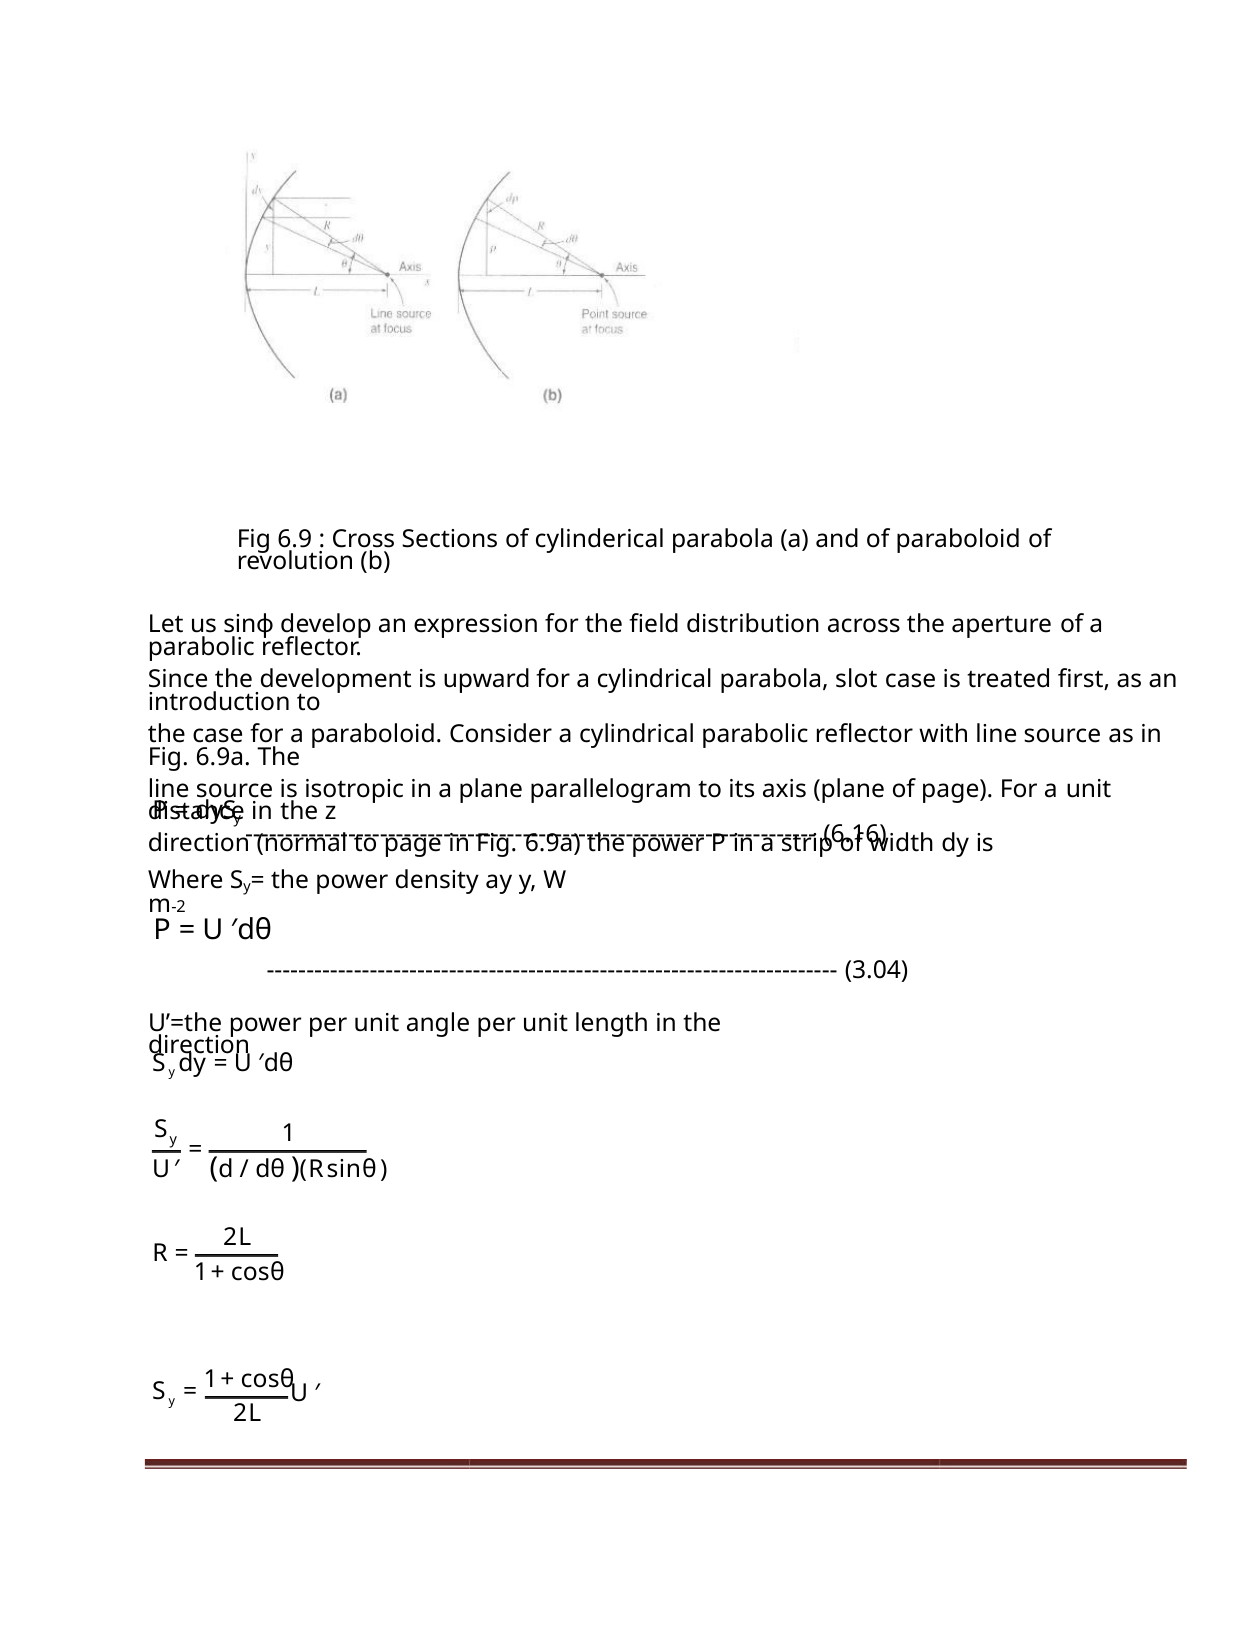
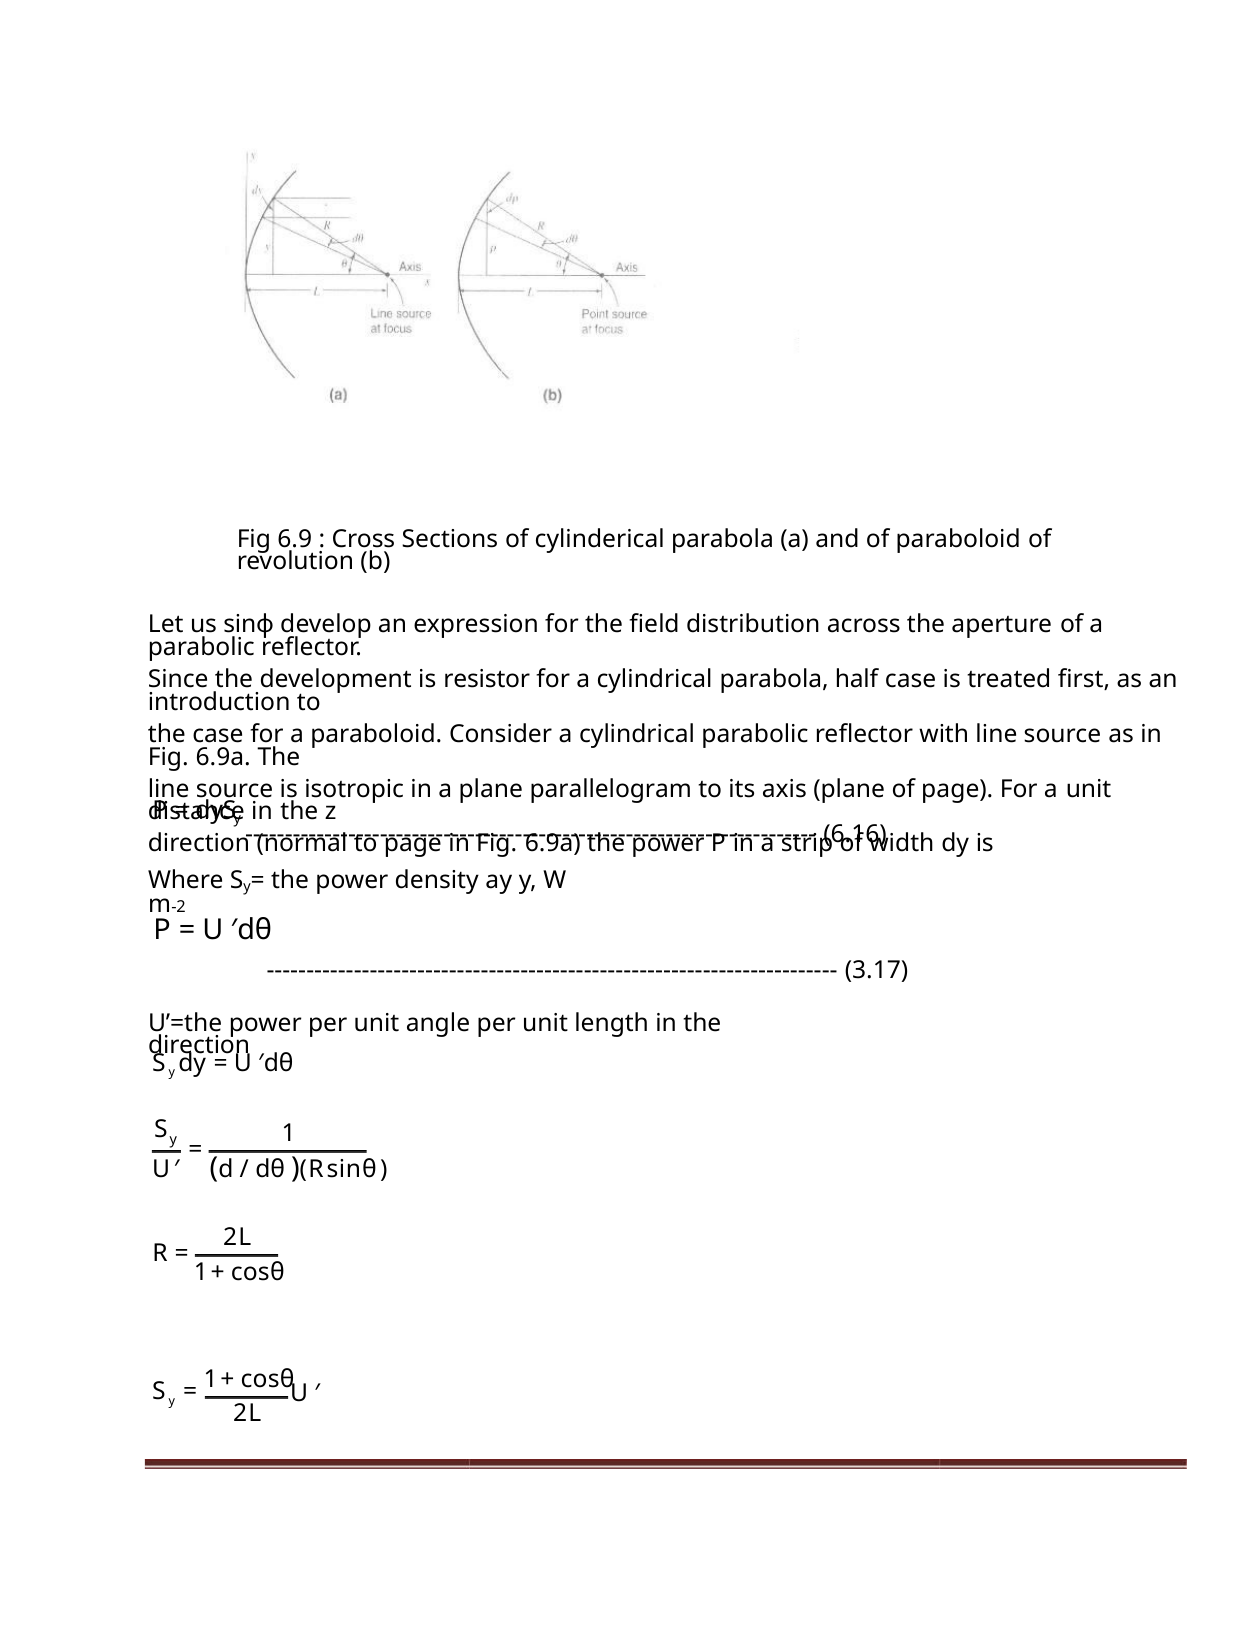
upward: upward -> resistor
slot: slot -> half
3.04: 3.04 -> 3.17
